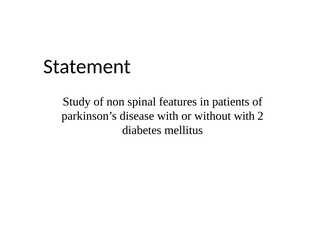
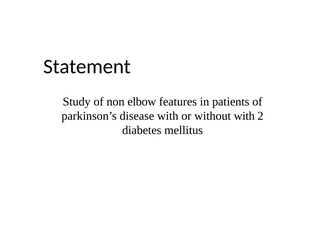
spinal: spinal -> elbow
